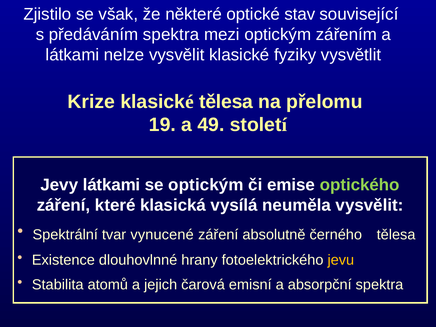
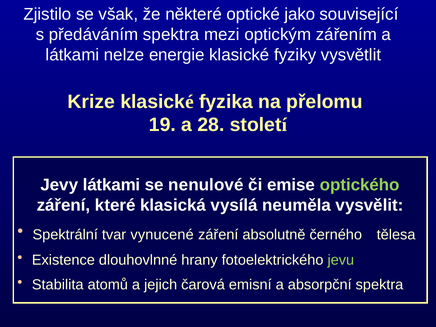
stav: stav -> jako
nelze vysvělit: vysvělit -> energie
klasické tělesa: tělesa -> fyzika
49: 49 -> 28
se optickým: optickým -> nenulové
jevu colour: yellow -> light green
